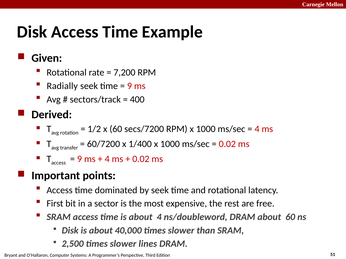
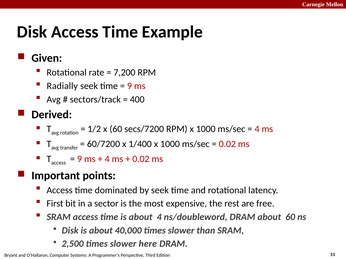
lines: lines -> here
